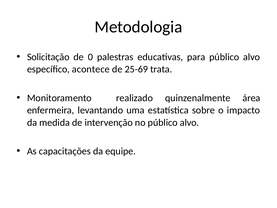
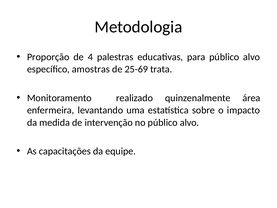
Solicitação: Solicitação -> Proporção
0: 0 -> 4
acontece: acontece -> amostras
